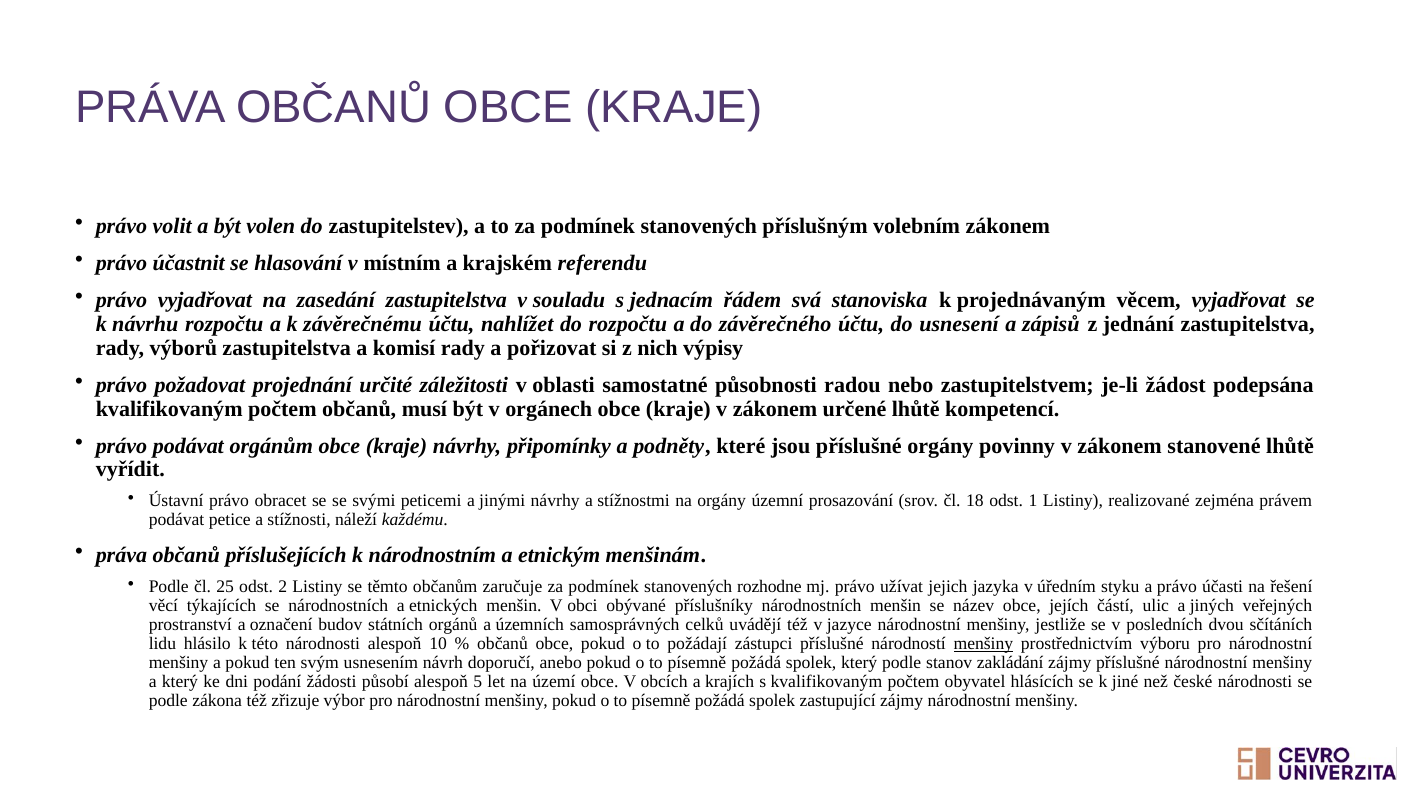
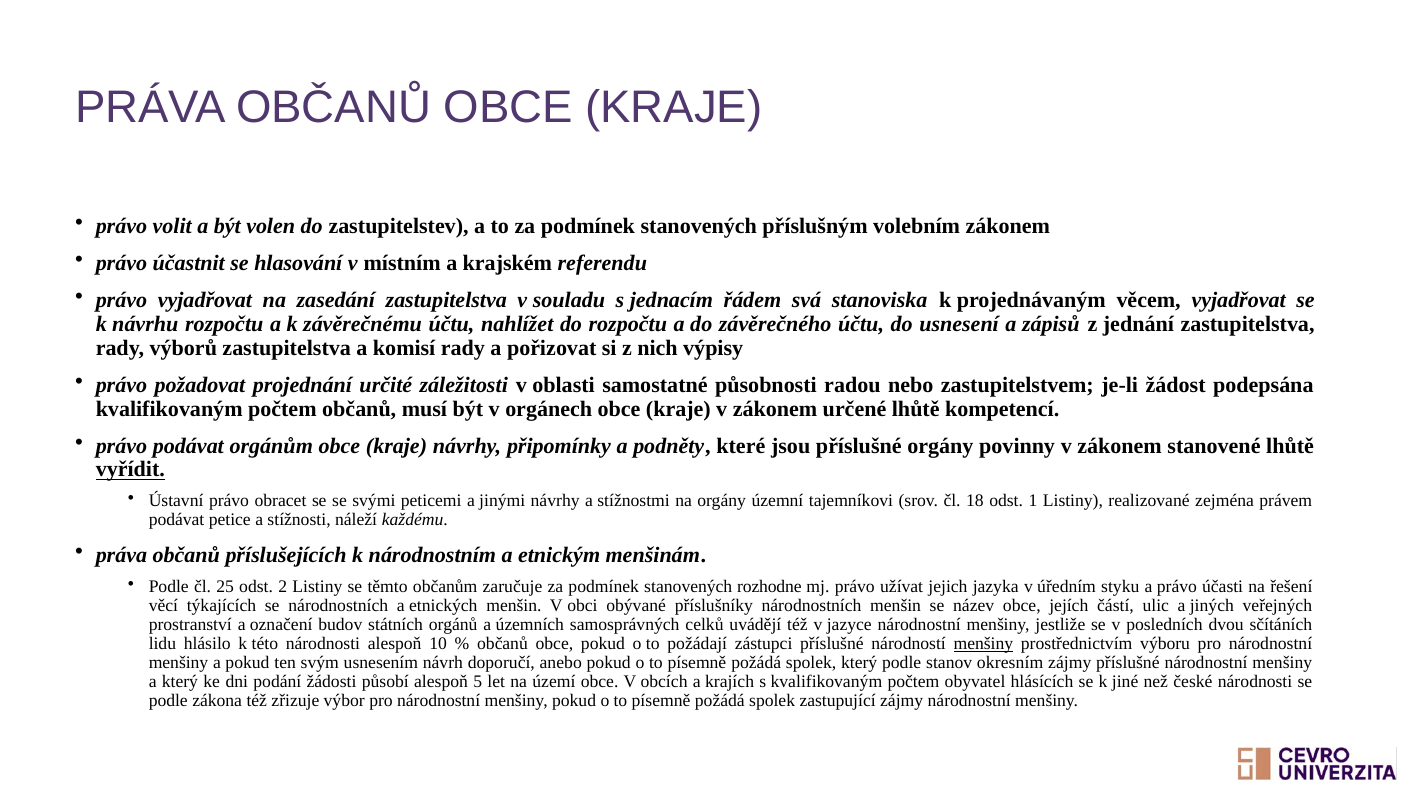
vyřídit underline: none -> present
prosazování: prosazování -> tajemníkovi
zakládání: zakládání -> okresním
